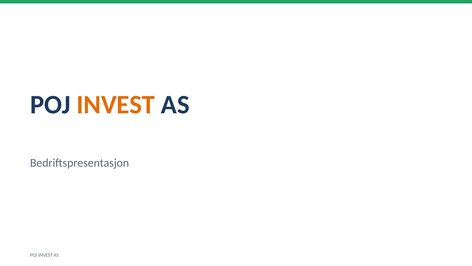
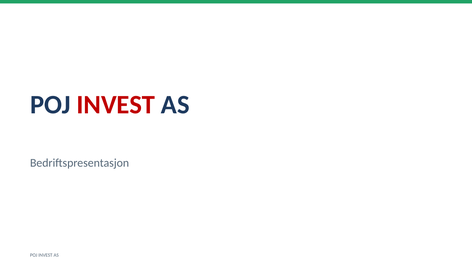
INVEST at (116, 105) colour: orange -> red
